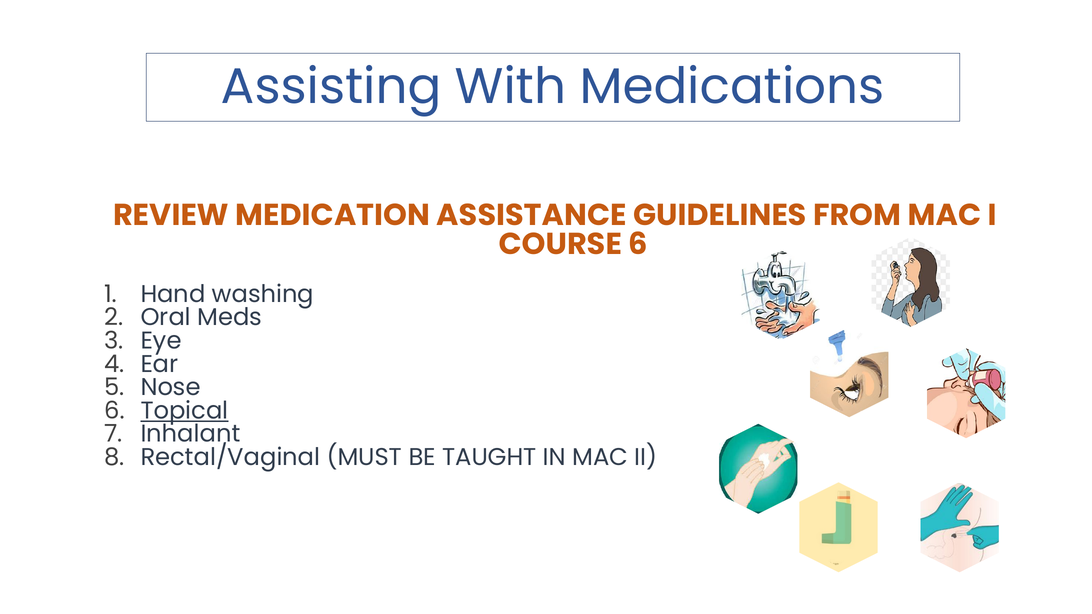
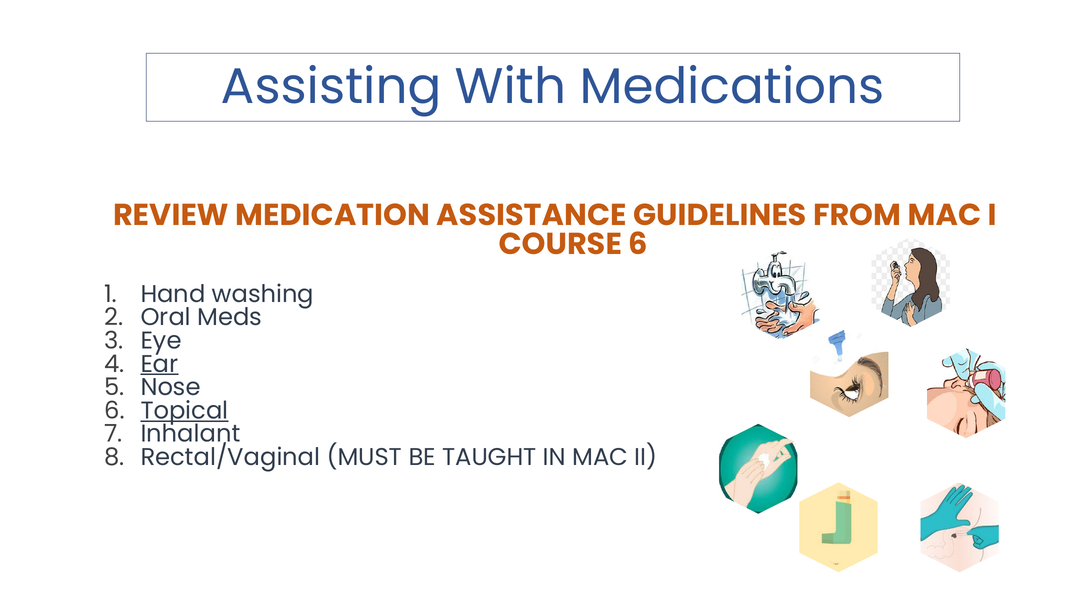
Ear underline: none -> present
